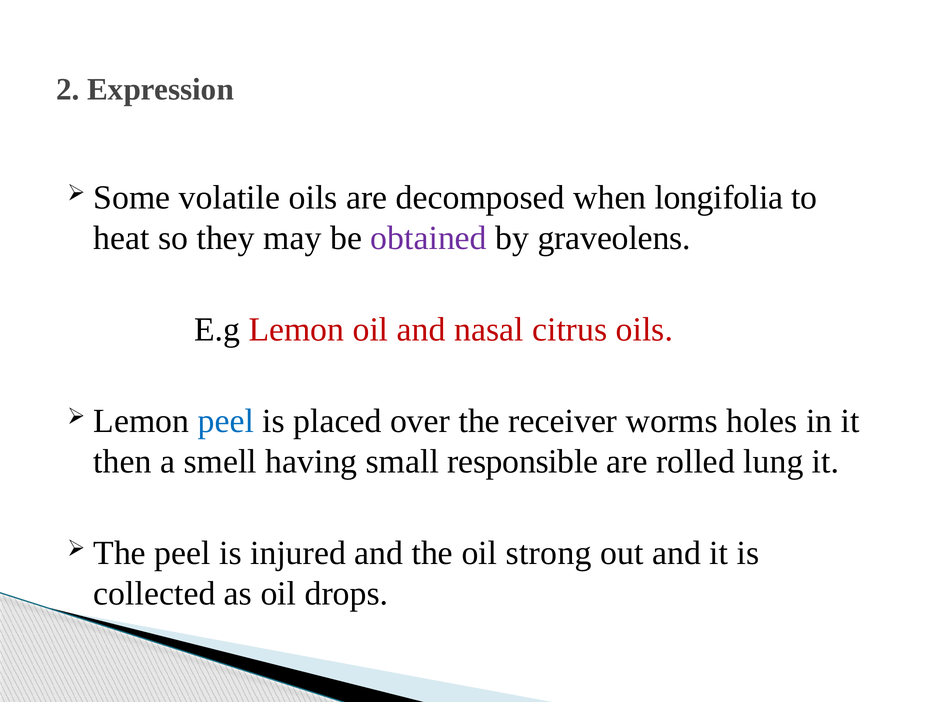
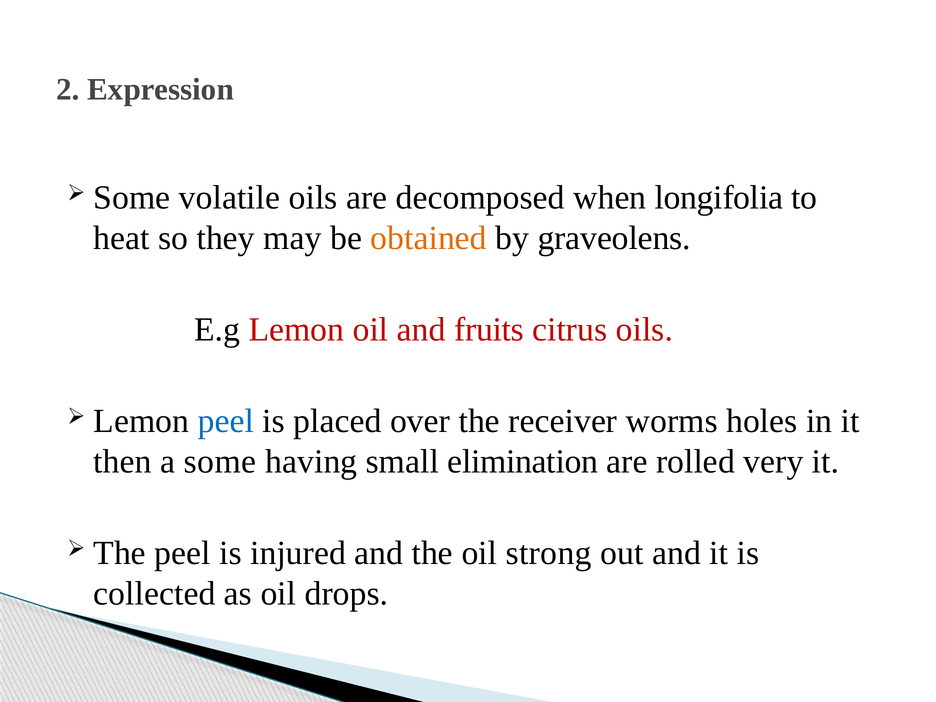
obtained colour: purple -> orange
nasal: nasal -> fruits
a smell: smell -> some
responsible: responsible -> elimination
lung: lung -> very
